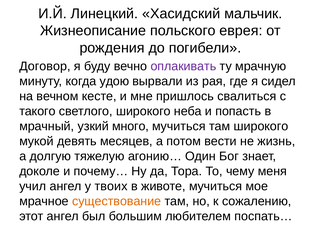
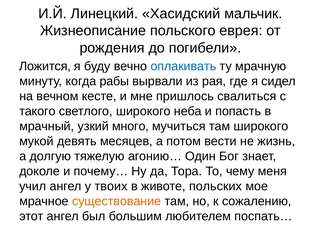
Договор: Договор -> Ложится
оплакивать colour: purple -> blue
удою: удою -> рабы
животе мучиться: мучиться -> польских
